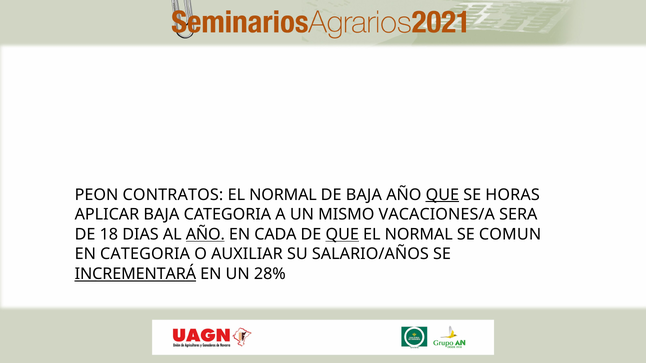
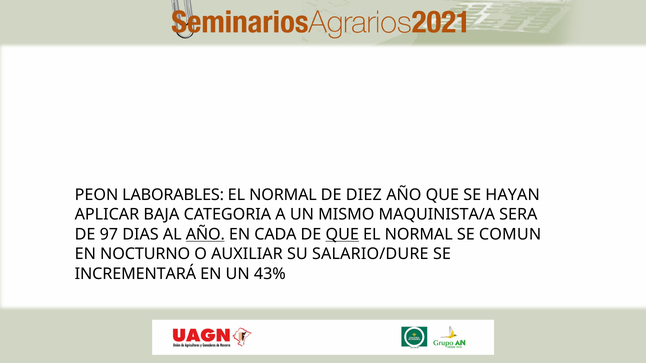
CONTRATOS: CONTRATOS -> LABORABLES
DE BAJA: BAJA -> DIEZ
QUE at (442, 195) underline: present -> none
HORAS: HORAS -> HAYAN
VACACIONES/A: VACACIONES/A -> MAQUINISTA/A
18: 18 -> 97
EN CATEGORIA: CATEGORIA -> NOCTURNO
SALARIO/AÑOS: SALARIO/AÑOS -> SALARIO/DURE
INCREMENTARÁ underline: present -> none
28%: 28% -> 43%
